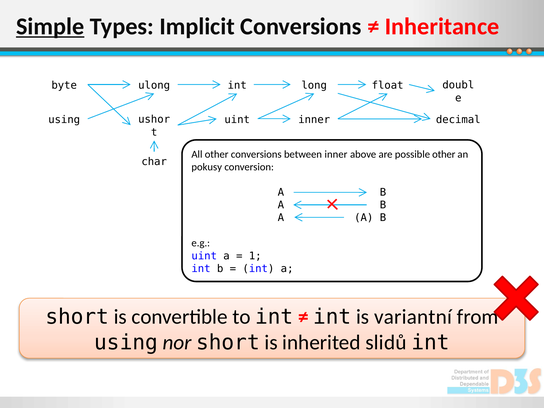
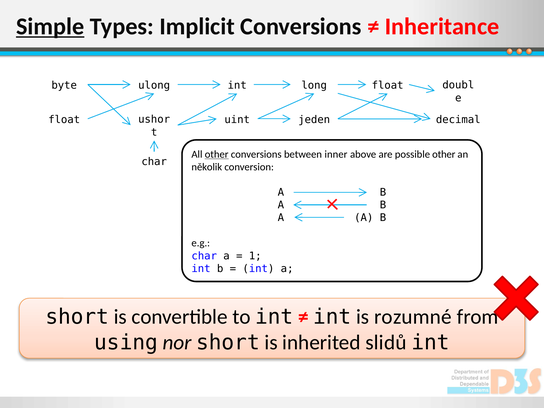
using at (64, 120): using -> float
inner at (314, 120): inner -> jeden
other at (217, 154) underline: none -> present
pokusy: pokusy -> několik
uint at (204, 256): uint -> char
variantní: variantní -> rozumné
